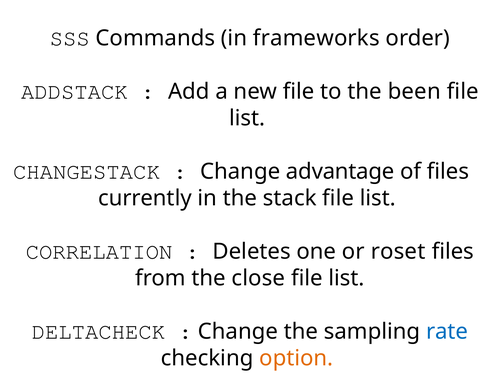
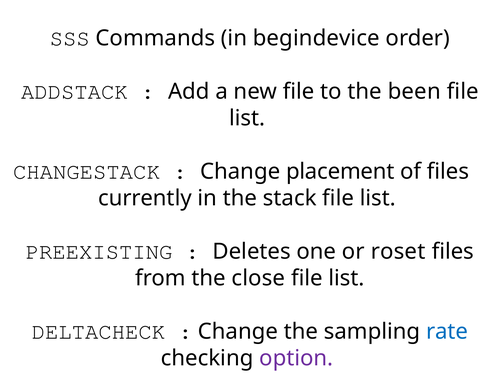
frameworks: frameworks -> begindevice
advantage: advantage -> placement
CORRELATION: CORRELATION -> PREEXISTING
option colour: orange -> purple
